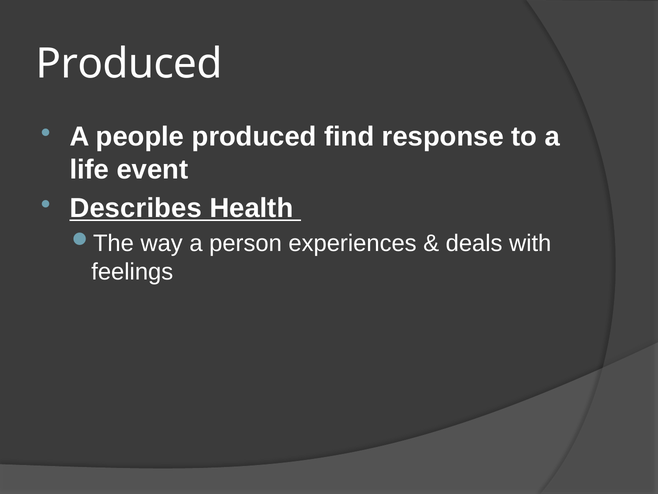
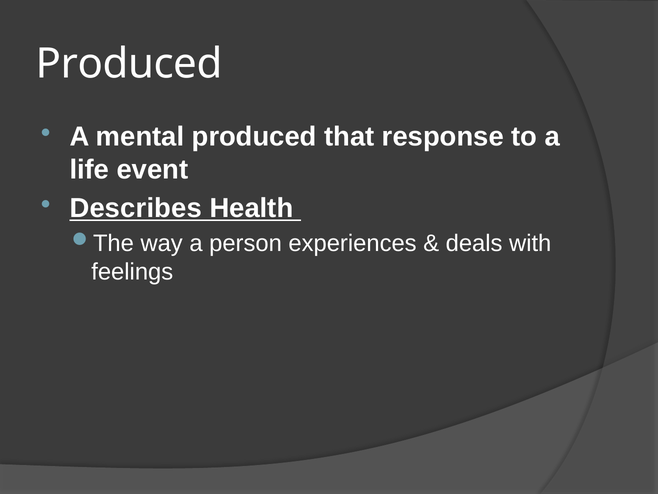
people: people -> mental
find: find -> that
